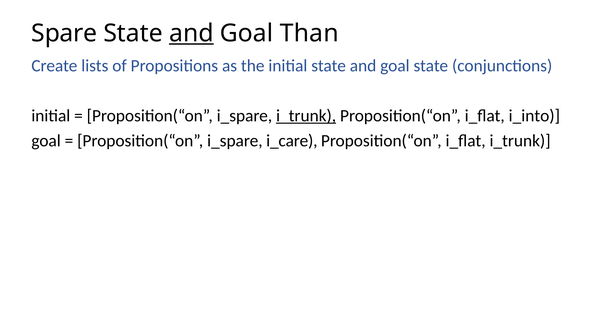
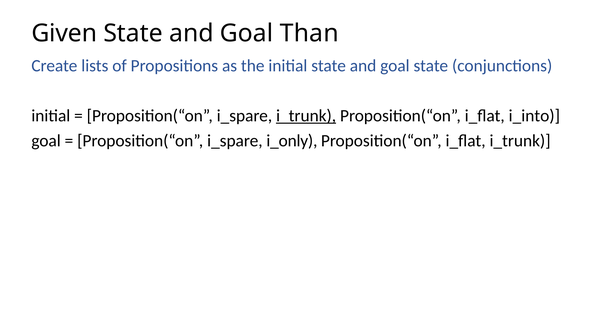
Spare: Spare -> Given
and at (191, 33) underline: present -> none
i_care: i_care -> i_only
